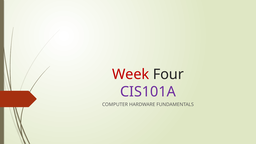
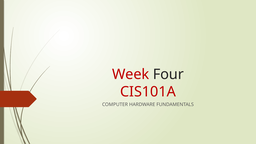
CIS101A colour: purple -> red
